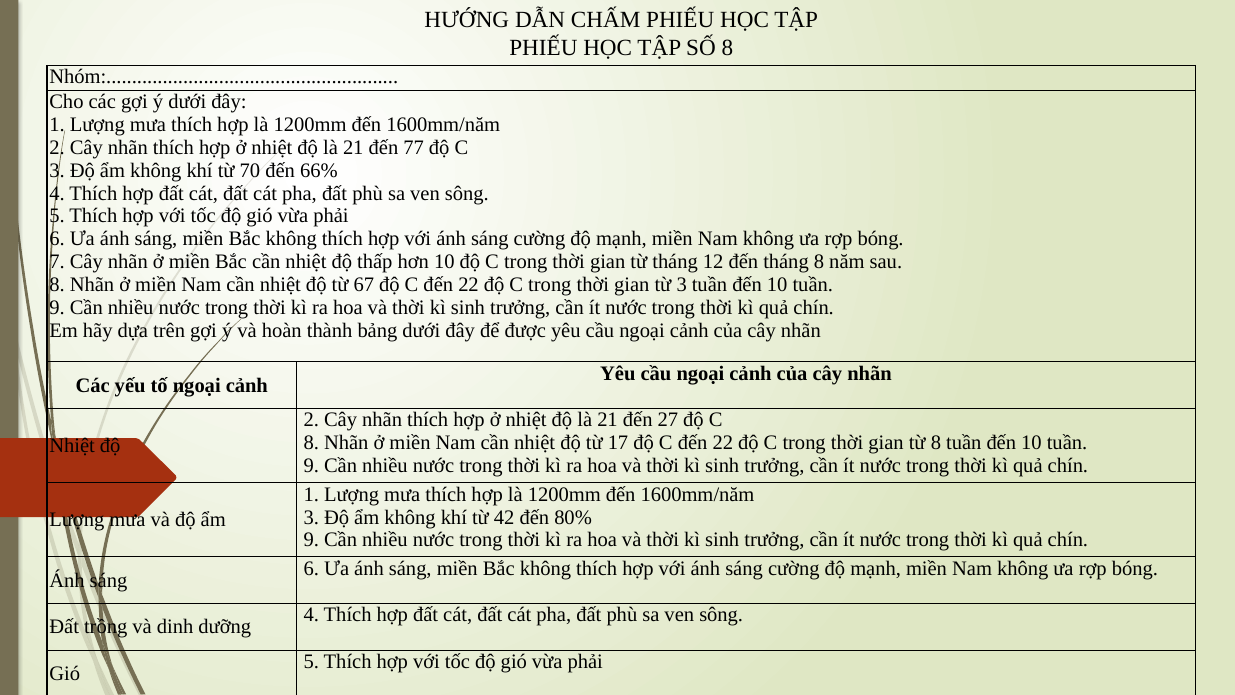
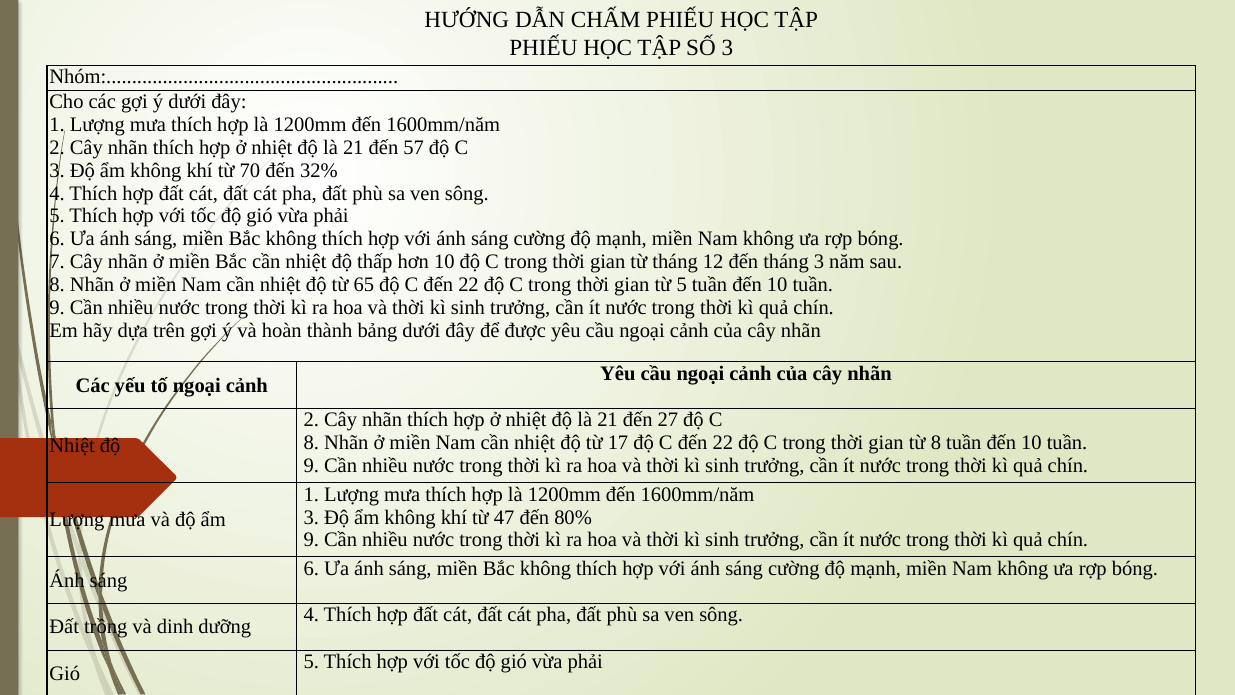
SỐ 8: 8 -> 3
77: 77 -> 57
66%: 66% -> 32%
tháng 8: 8 -> 3
67: 67 -> 65
từ 3: 3 -> 5
42: 42 -> 47
